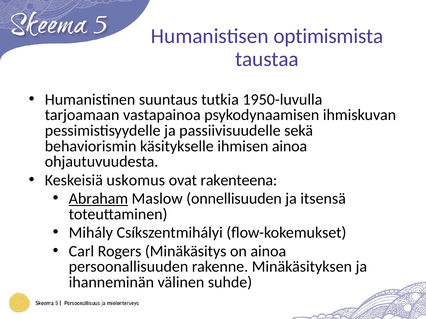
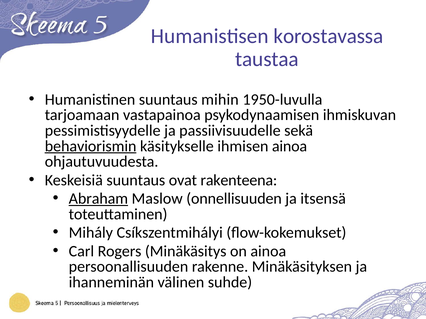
optimismista: optimismista -> korostavassa
tutkia: tutkia -> mihin
behaviorismin underline: none -> present
Keskeisiä uskomus: uskomus -> suuntaus
